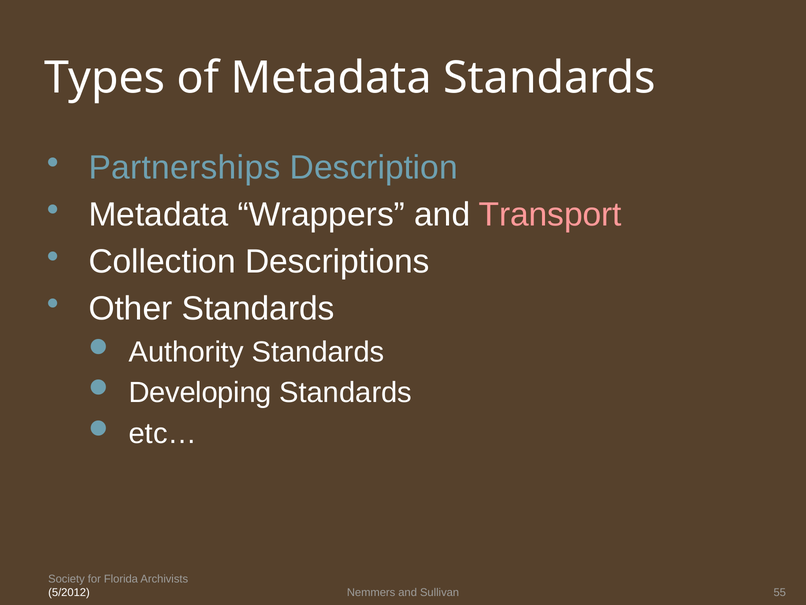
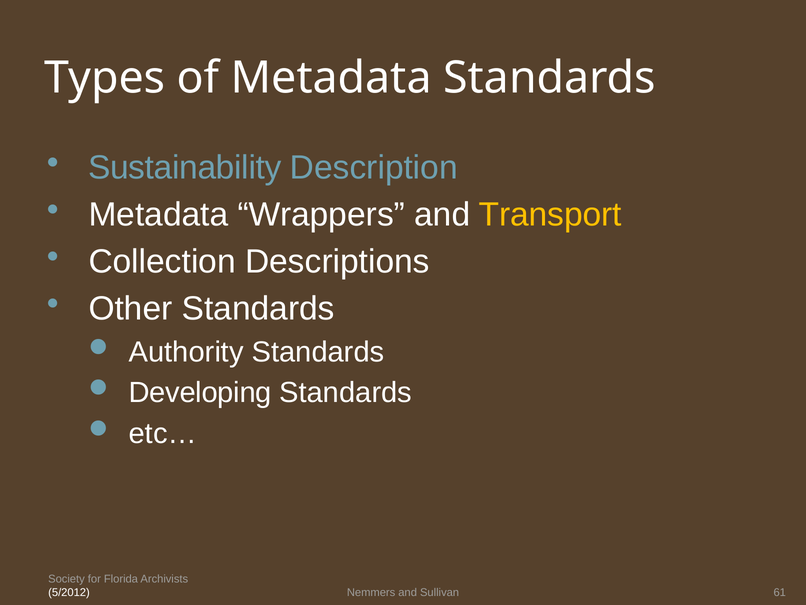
Partnerships: Partnerships -> Sustainability
Transport colour: pink -> yellow
55: 55 -> 61
